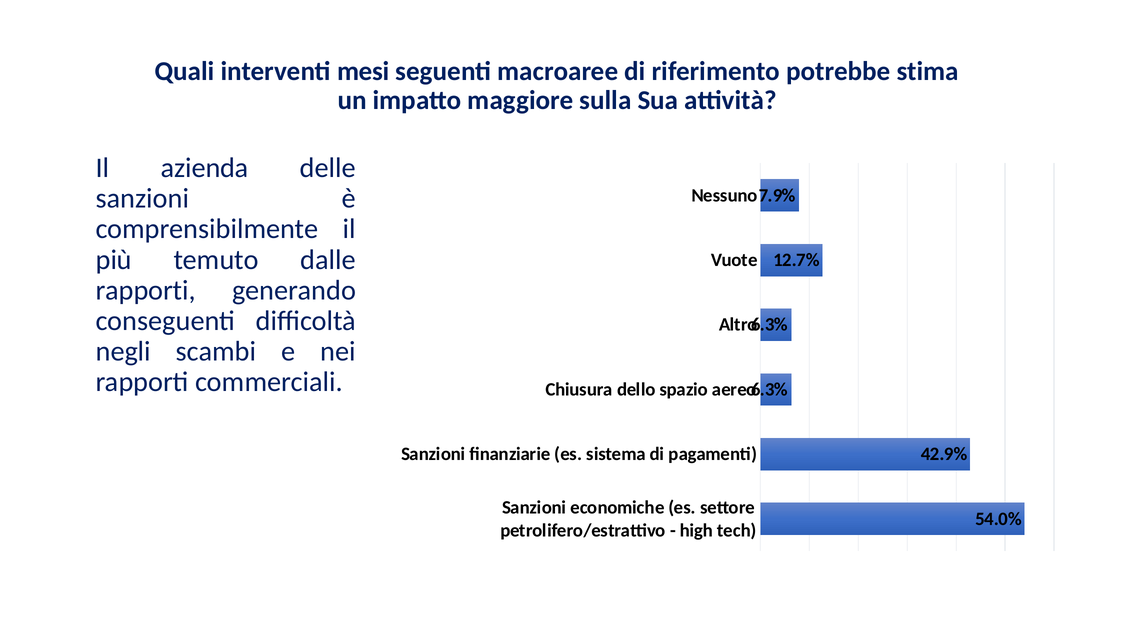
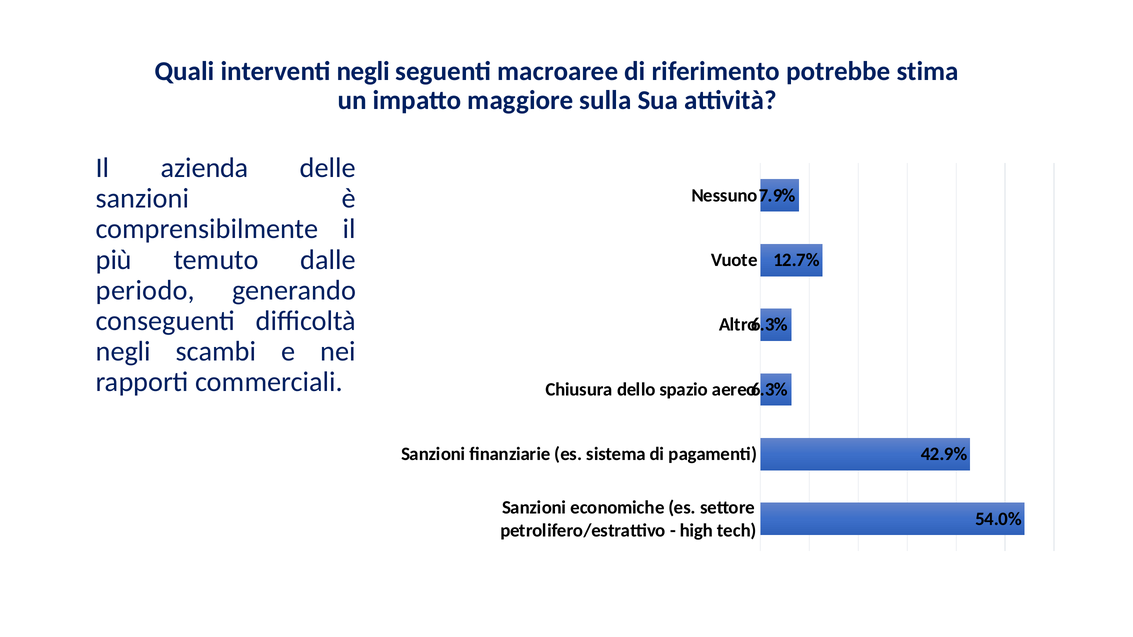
interventi mesi: mesi -> negli
rapporti at (146, 290): rapporti -> periodo
